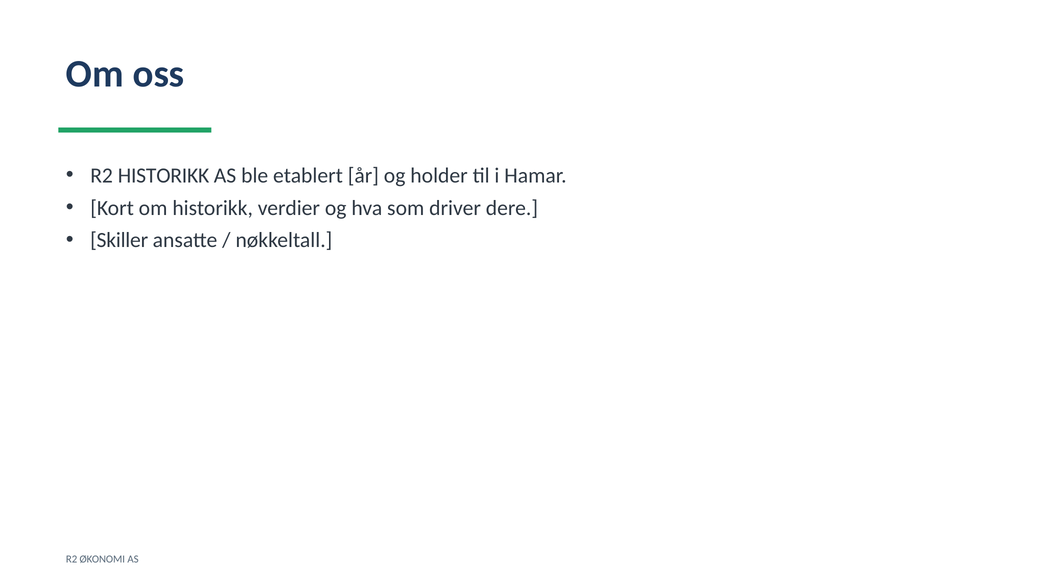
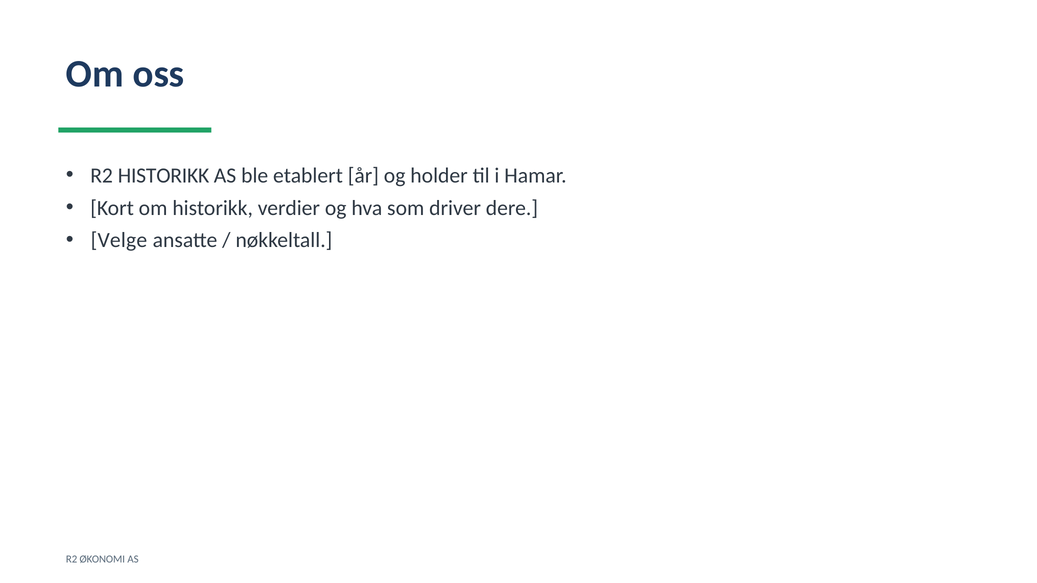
Skiller: Skiller -> Velge
